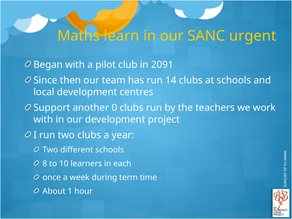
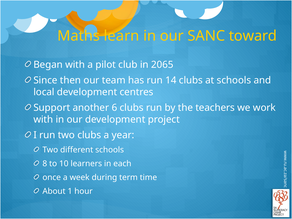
urgent: urgent -> toward
2091: 2091 -> 2065
0: 0 -> 6
